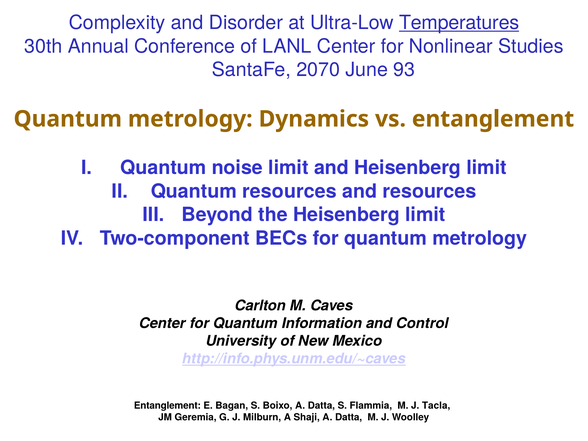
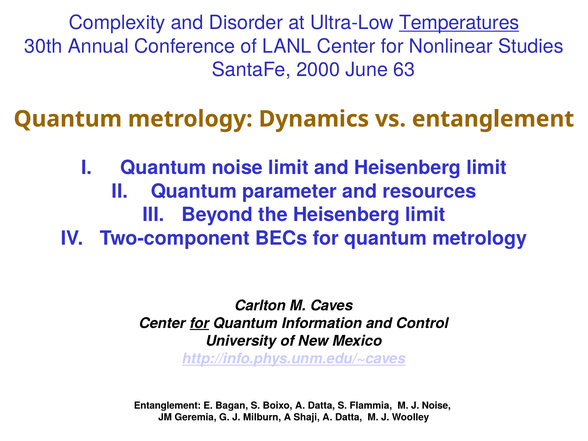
2070: 2070 -> 2000
93: 93 -> 63
Quantum resources: resources -> parameter
for at (199, 323) underline: none -> present
J Tacla: Tacla -> Noise
